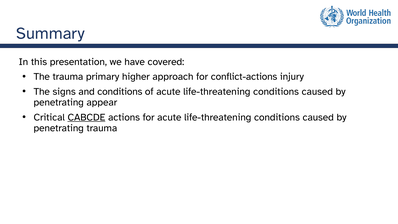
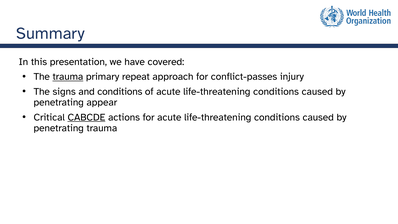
trauma at (68, 77) underline: none -> present
higher: higher -> repeat
conflict-actions: conflict-actions -> conflict-passes
